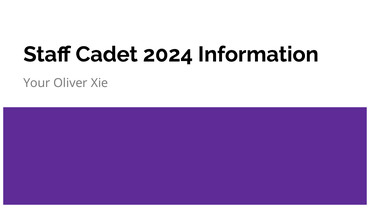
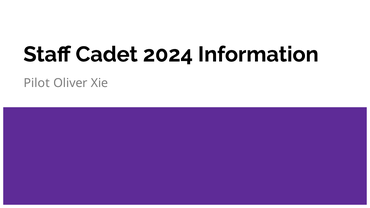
Your: Your -> Pilot
